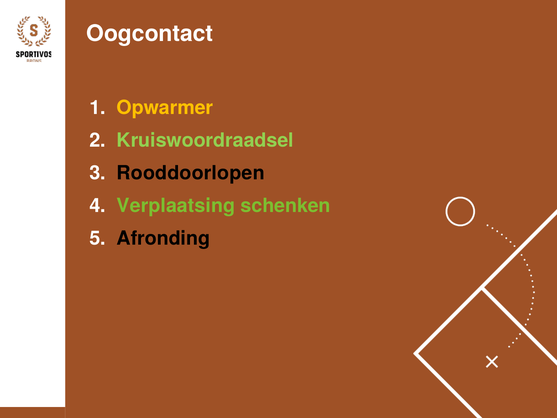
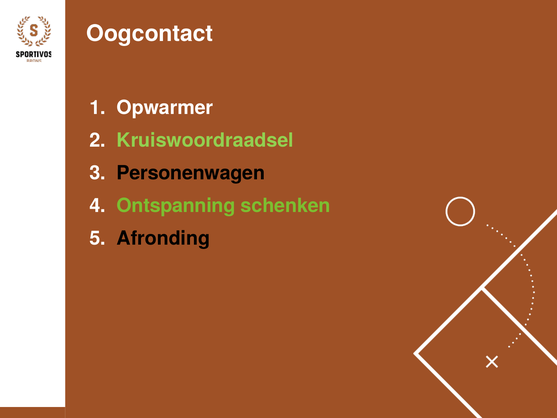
Opwarmer colour: yellow -> white
Rooddoorlopen: Rooddoorlopen -> Personenwagen
Verplaatsing: Verplaatsing -> Ontspanning
